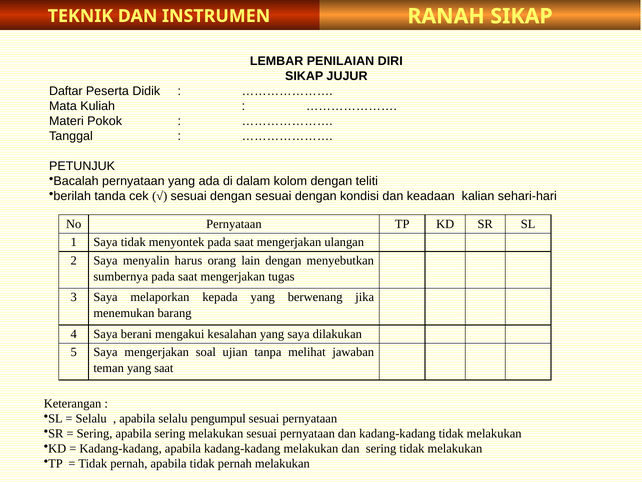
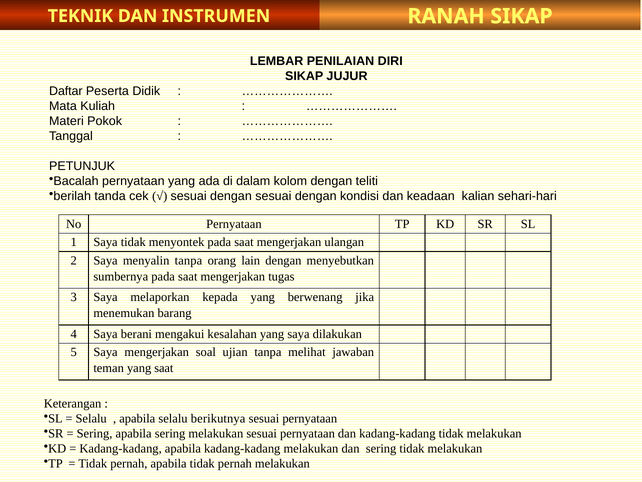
menyalin harus: harus -> tanpa
pengumpul: pengumpul -> berikutnya
